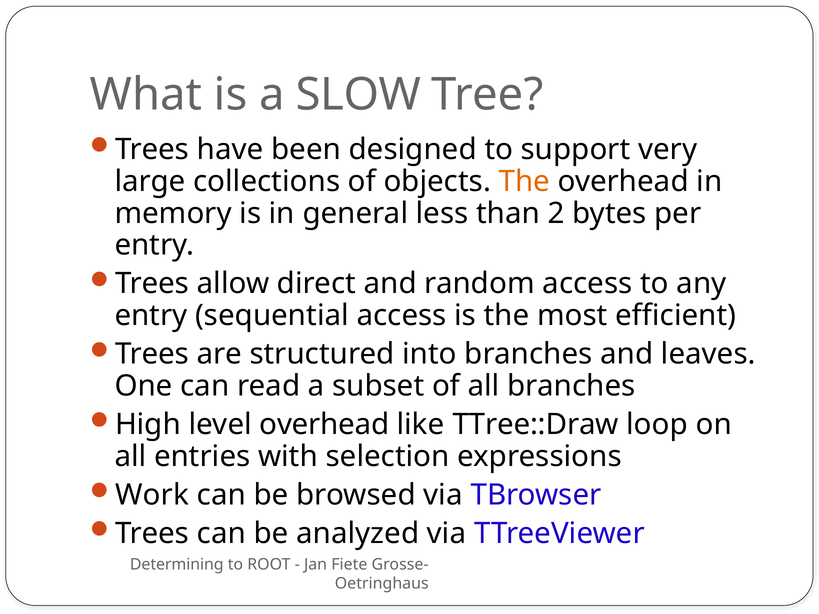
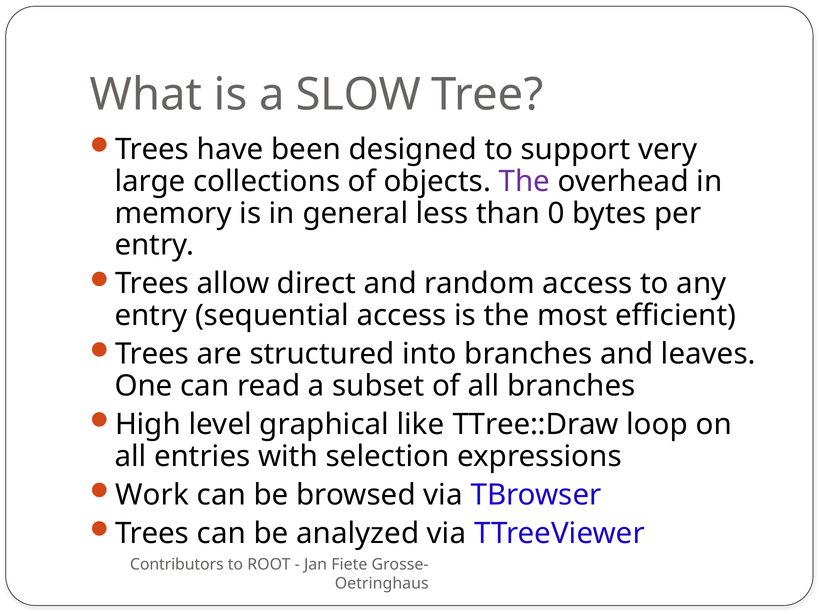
The at (524, 181) colour: orange -> purple
2: 2 -> 0
level overhead: overhead -> graphical
Determining: Determining -> Contributors
